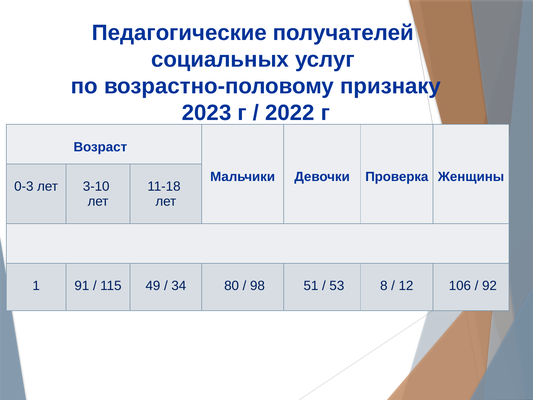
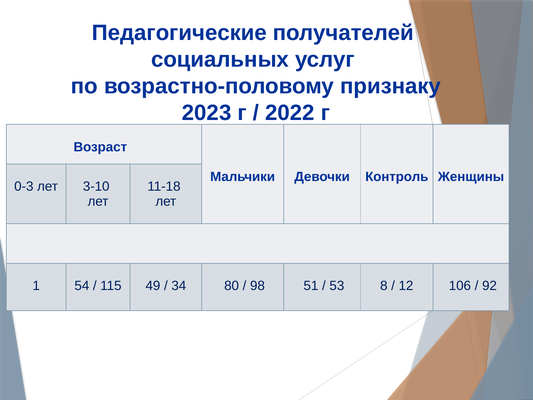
Проверка: Проверка -> Контроль
91: 91 -> 54
